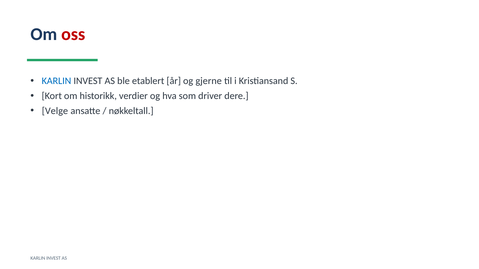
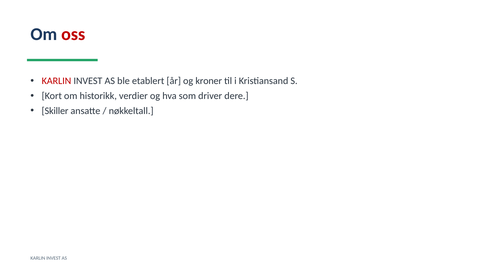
KARLIN at (56, 81) colour: blue -> red
gjerne: gjerne -> kroner
Velge: Velge -> Skiller
